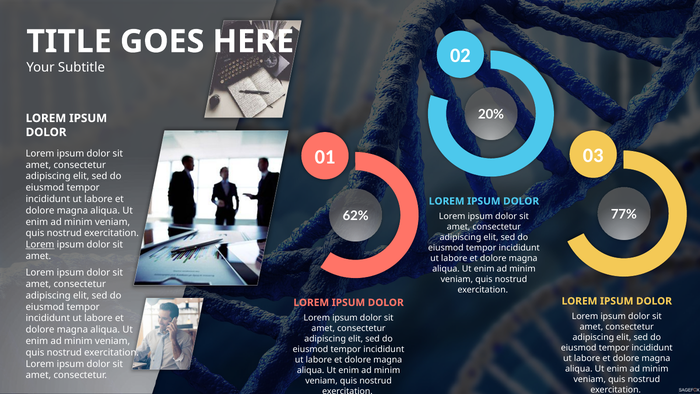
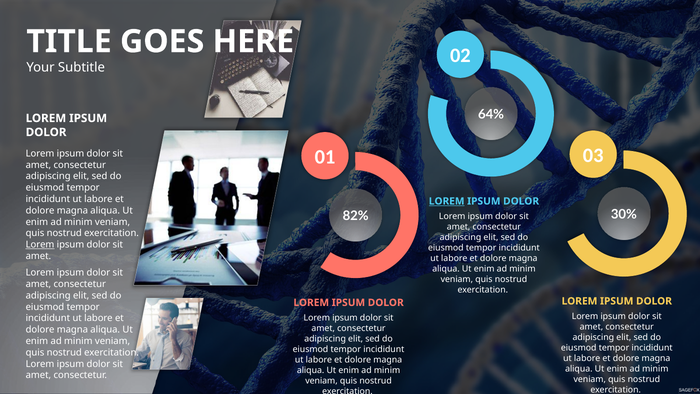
20%: 20% -> 64%
LOREM at (447, 201) underline: none -> present
77%: 77% -> 30%
62%: 62% -> 82%
